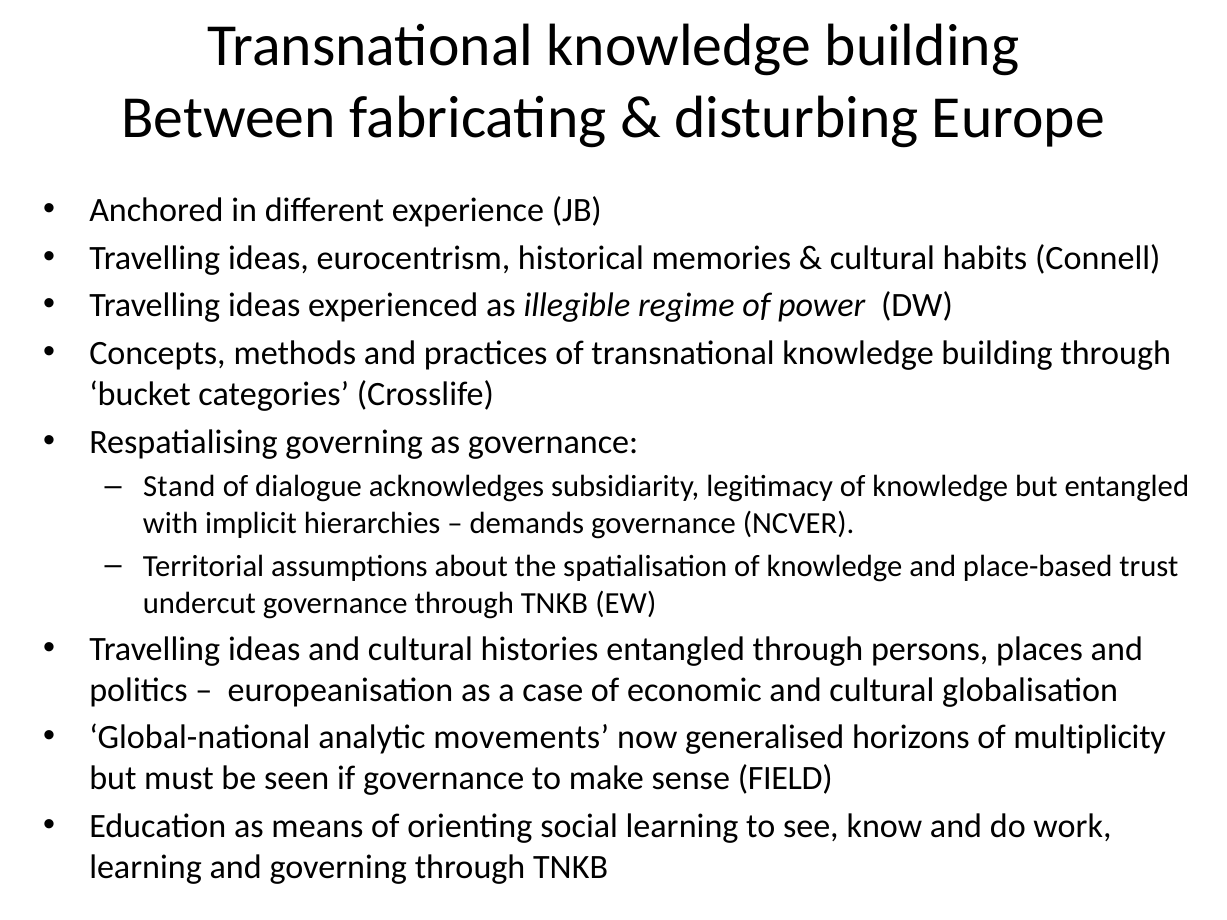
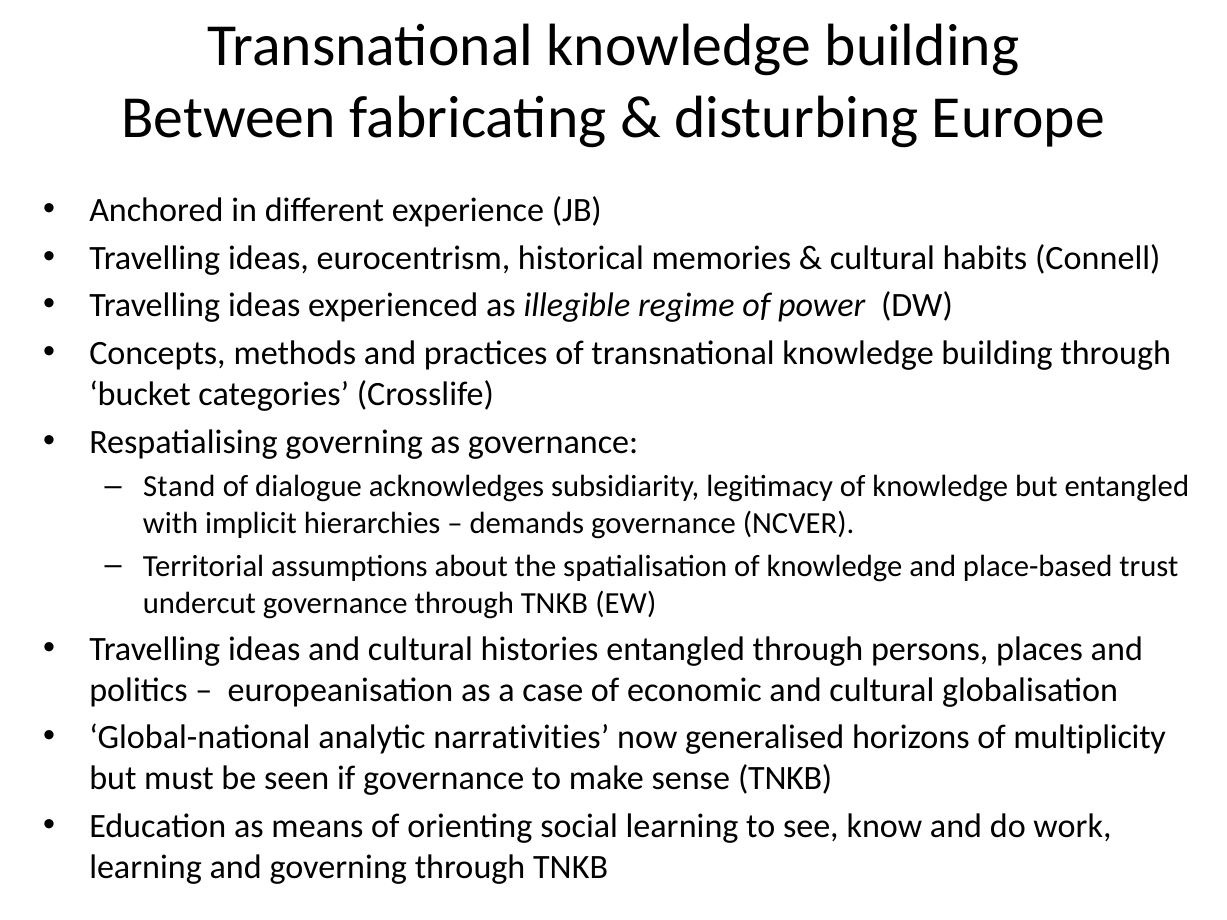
movements: movements -> narrativities
sense FIELD: FIELD -> TNKB
